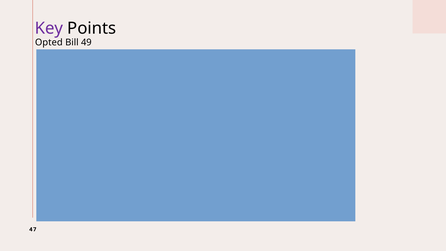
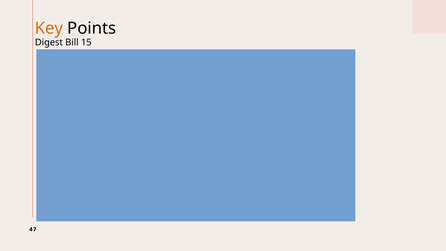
Key colour: purple -> orange
Opted: Opted -> Digest
49: 49 -> 15
